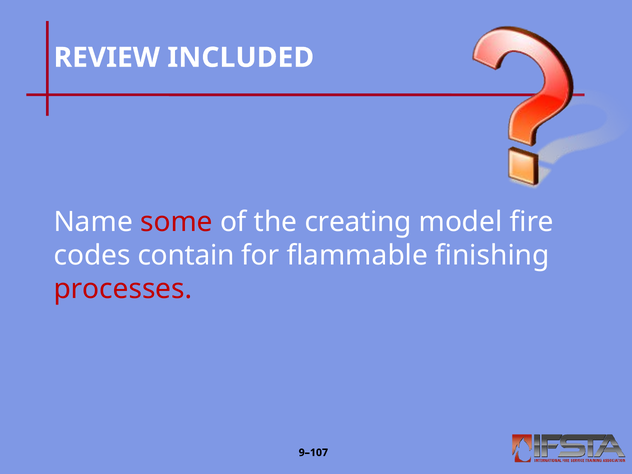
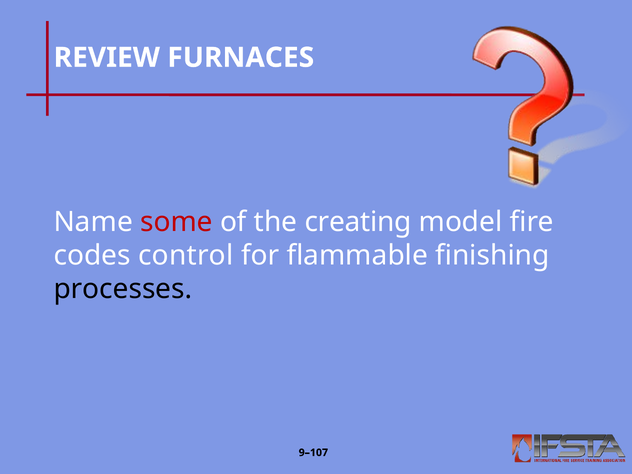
INCLUDED: INCLUDED -> FURNACES
contain: contain -> control
processes colour: red -> black
